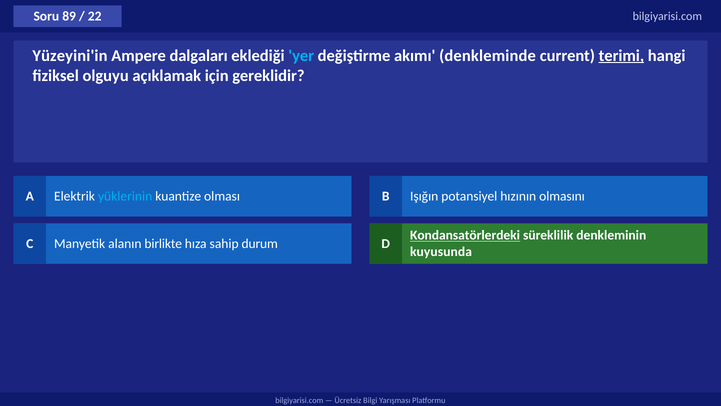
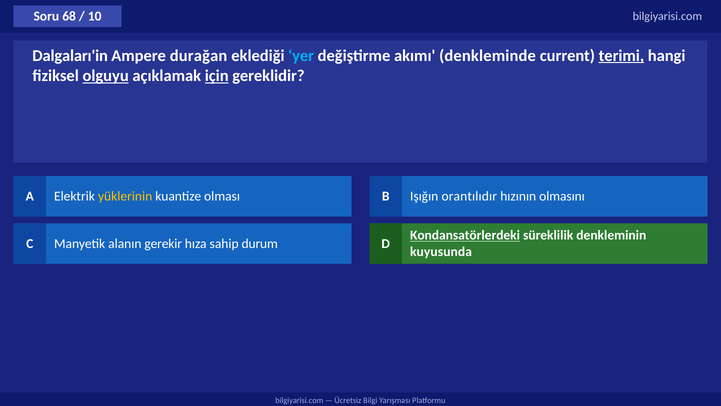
89: 89 -> 68
22: 22 -> 10
Yüzeyini'in: Yüzeyini'in -> Dalgaları'in
dalgaları: dalgaları -> durağan
olguyu underline: none -> present
için underline: none -> present
yüklerinin colour: light blue -> yellow
potansiyel: potansiyel -> orantılıdır
birlikte: birlikte -> gerekir
